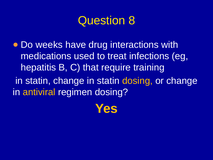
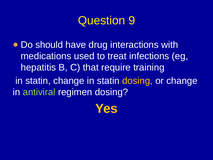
8: 8 -> 9
weeks: weeks -> should
antiviral colour: yellow -> light green
